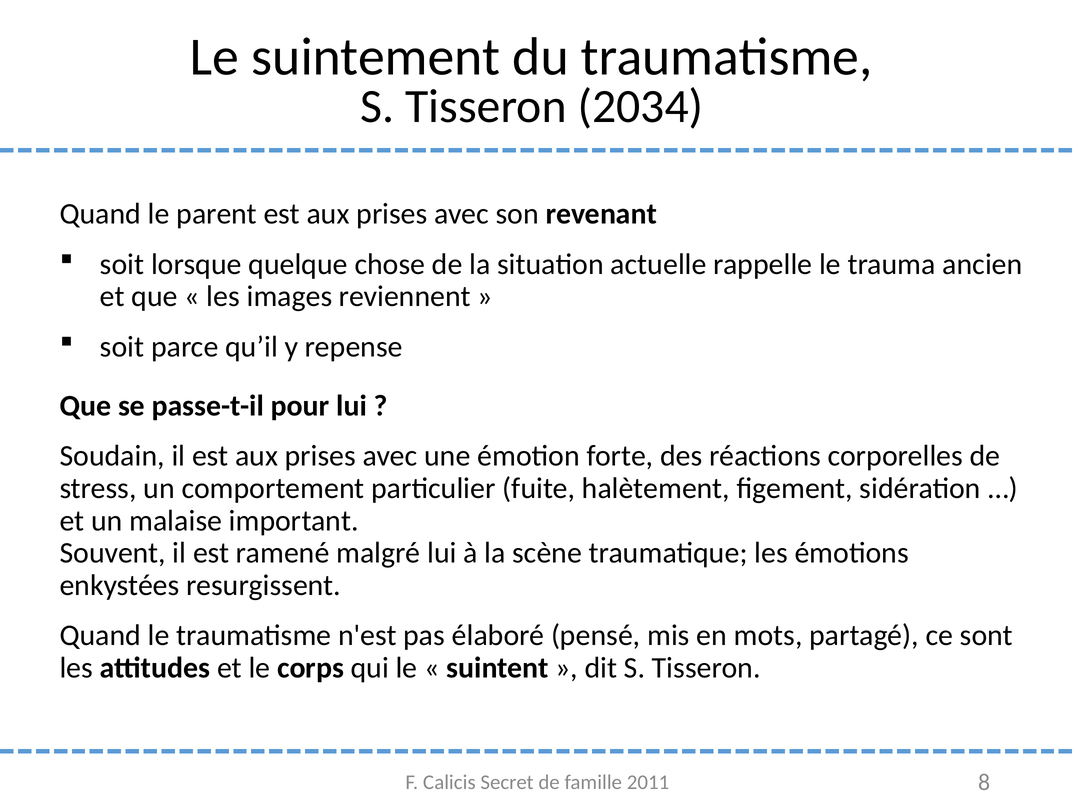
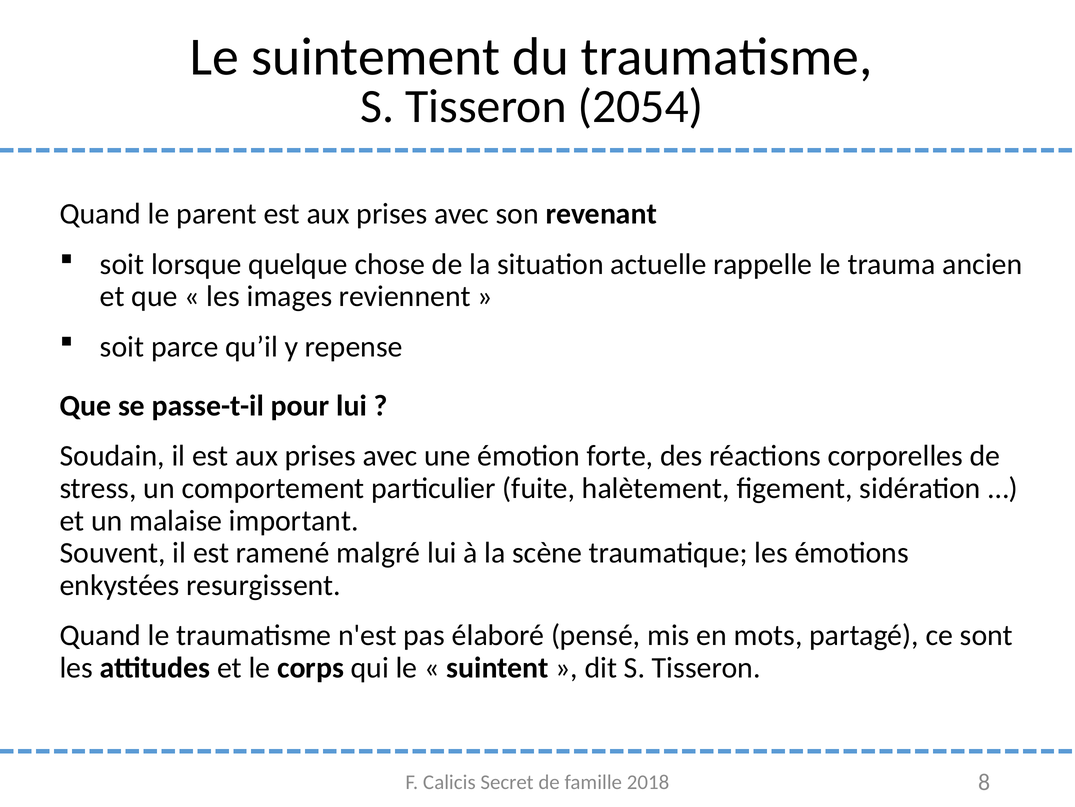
2034: 2034 -> 2054
2011: 2011 -> 2018
